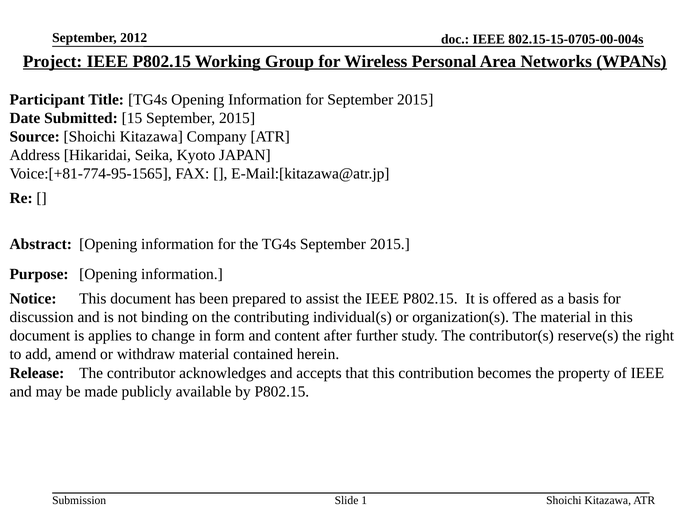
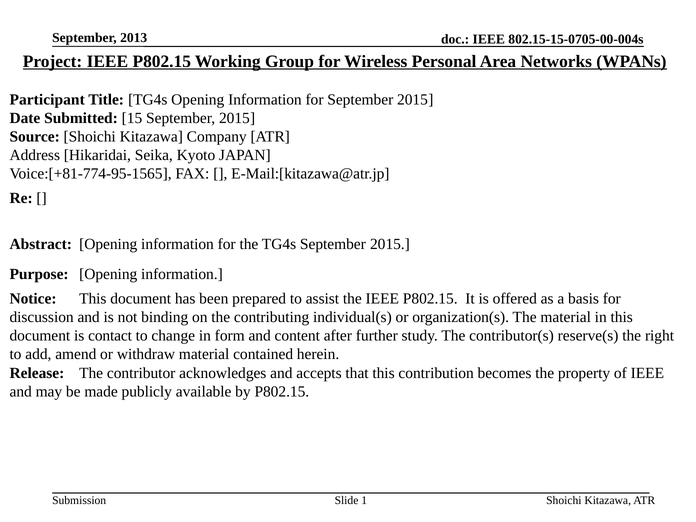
2012: 2012 -> 2013
applies: applies -> contact
